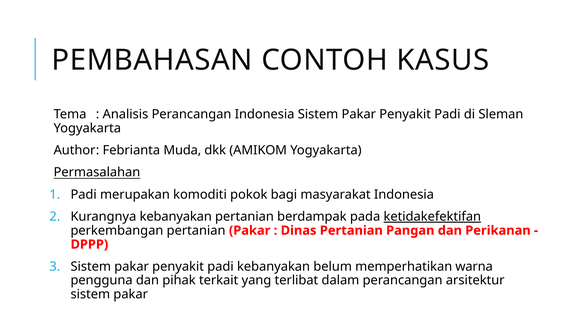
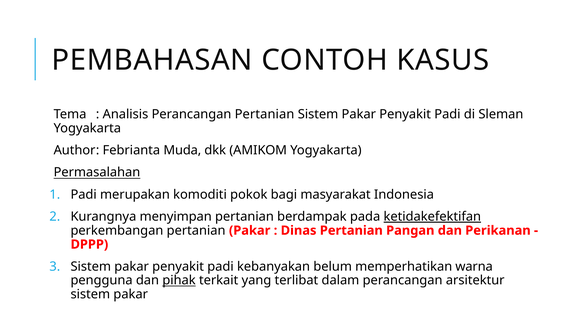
Perancangan Indonesia: Indonesia -> Pertanian
Kurangnya kebanyakan: kebanyakan -> menyimpan
pihak underline: none -> present
